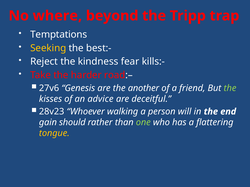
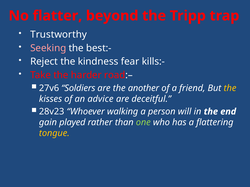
where: where -> flatter
Temptations: Temptations -> Trustworthy
Seeking colour: yellow -> pink
Genesis: Genesis -> Soldiers
the at (230, 88) colour: light green -> yellow
should: should -> played
